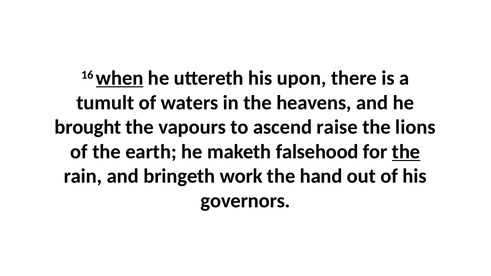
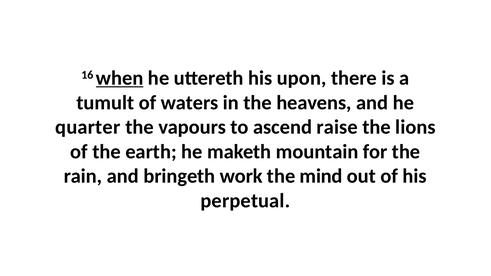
brought: brought -> quarter
falsehood: falsehood -> mountain
the at (406, 152) underline: present -> none
hand: hand -> mind
governors: governors -> perpetual
